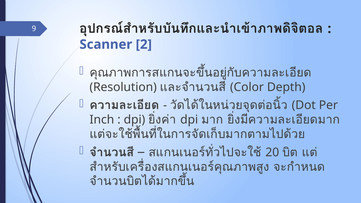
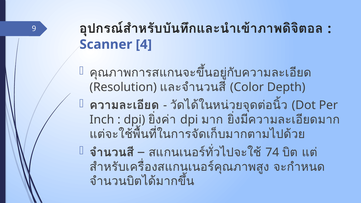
2: 2 -> 4
20: 20 -> 74
